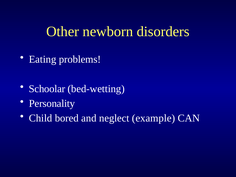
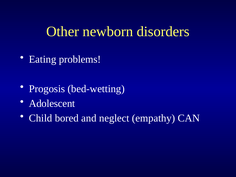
Schoolar: Schoolar -> Progosis
Personality: Personality -> Adolescent
example: example -> empathy
